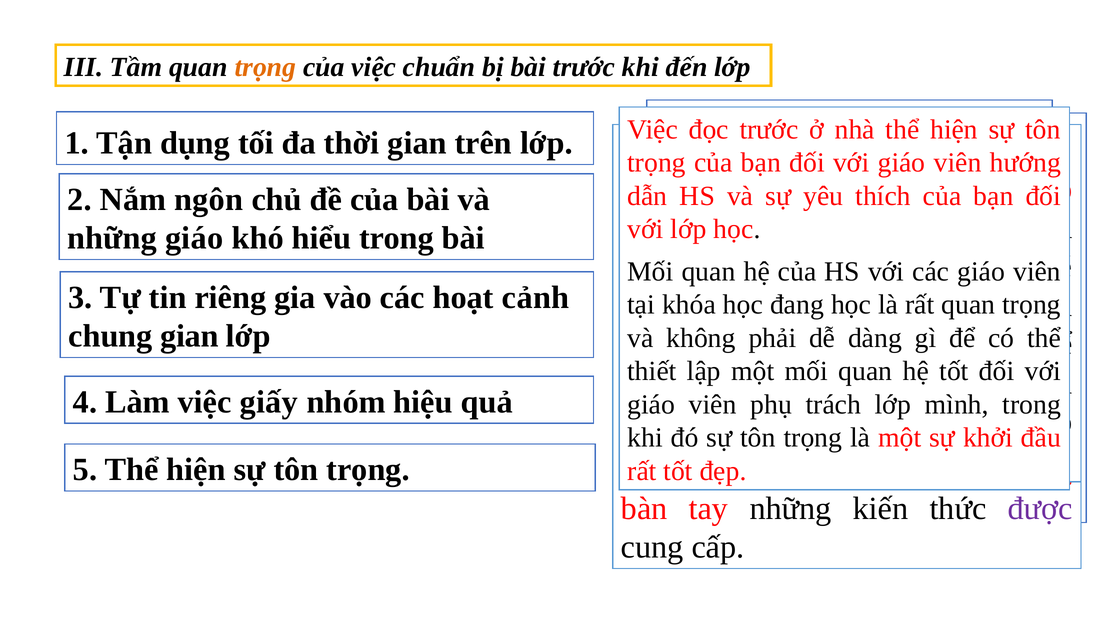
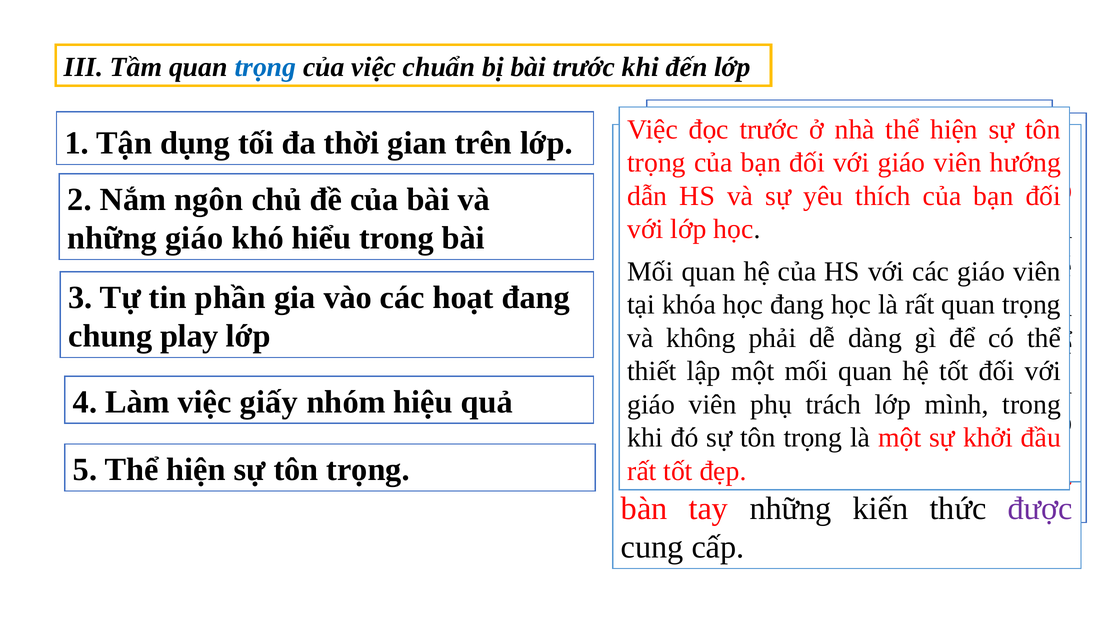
trọng at (265, 67) colour: orange -> blue
tin riêng: riêng -> phần
hoạt cảnh: cảnh -> đang
chung gian: gian -> play
